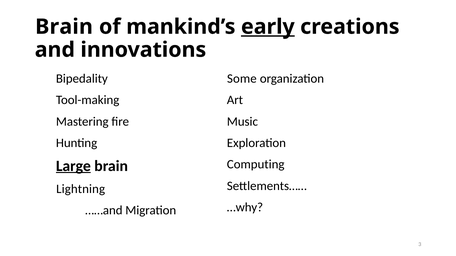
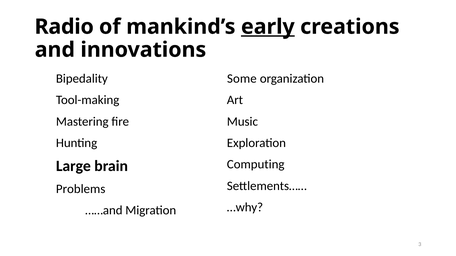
Brain at (64, 27): Brain -> Radio
Large underline: present -> none
Lightning: Lightning -> Problems
